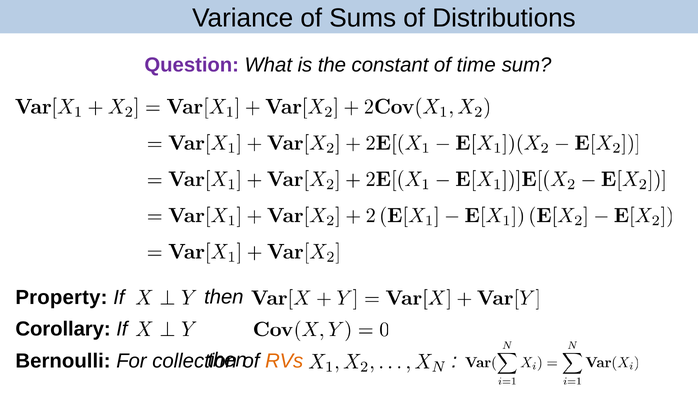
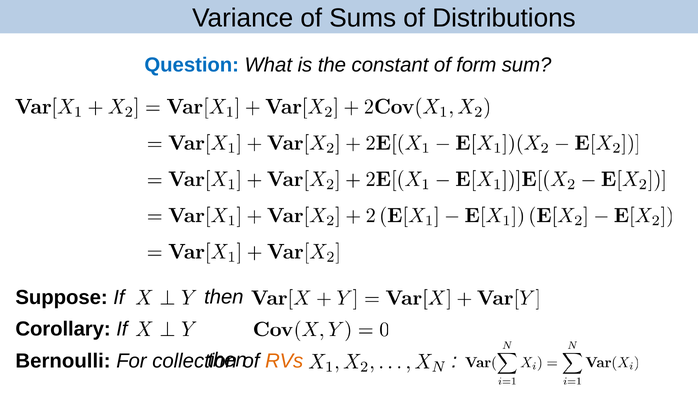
Question colour: purple -> blue
time: time -> form
Property: Property -> Suppose
